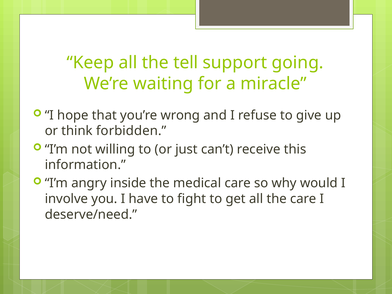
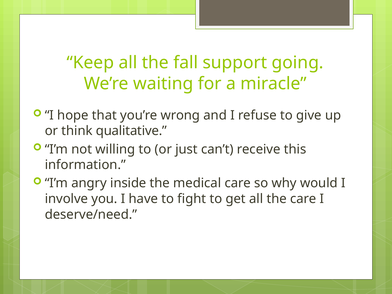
tell: tell -> fall
forbidden: forbidden -> qualitative
